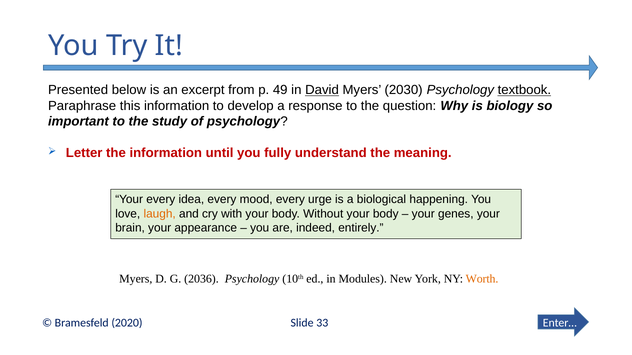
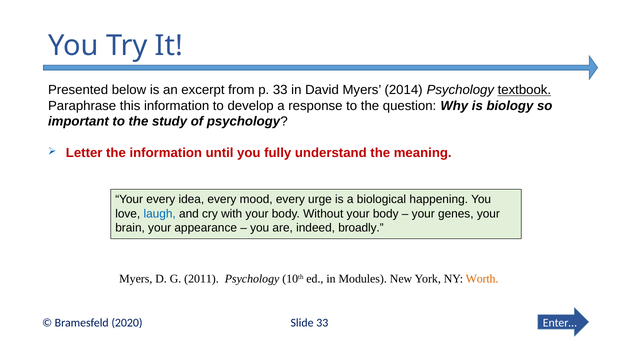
p 49: 49 -> 33
David underline: present -> none
2030: 2030 -> 2014
laugh colour: orange -> blue
entirely: entirely -> broadly
2036: 2036 -> 2011
